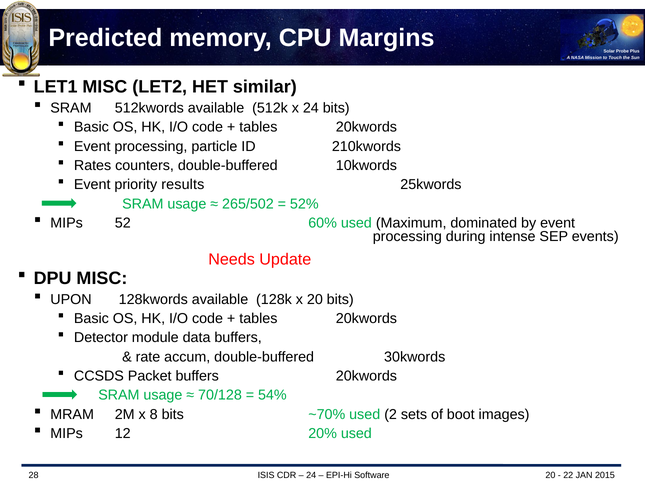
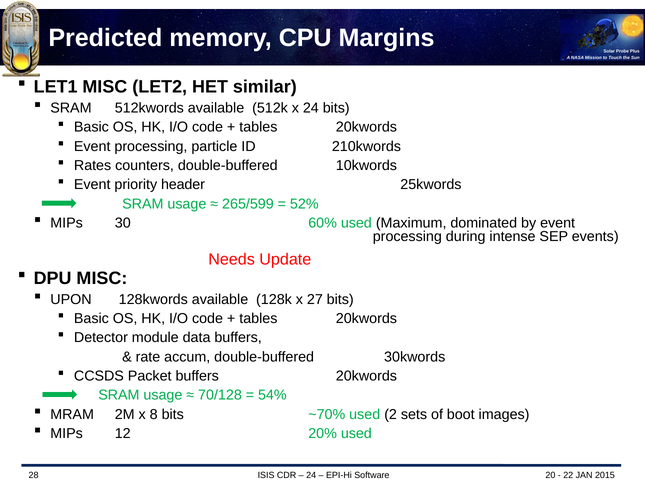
results: results -> header
265/502: 265/502 -> 265/599
52: 52 -> 30
x 20: 20 -> 27
